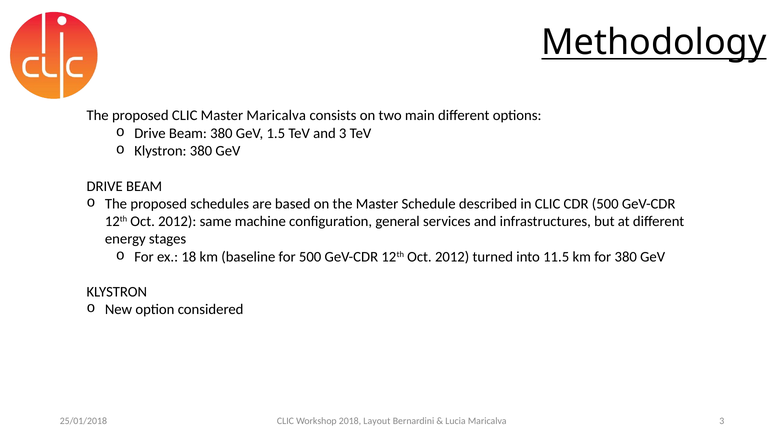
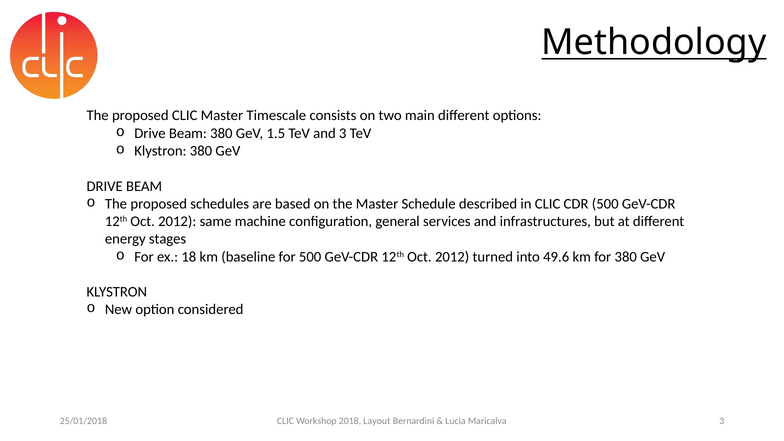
Master Maricalva: Maricalva -> Timescale
11.5: 11.5 -> 49.6
